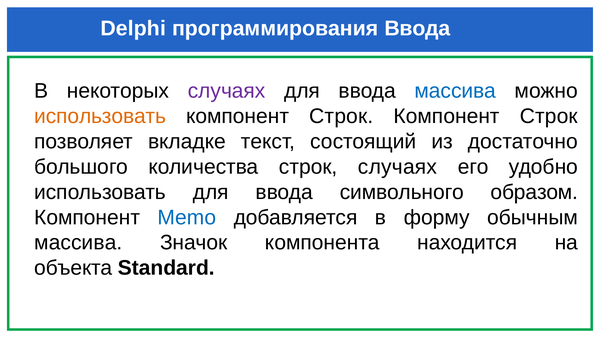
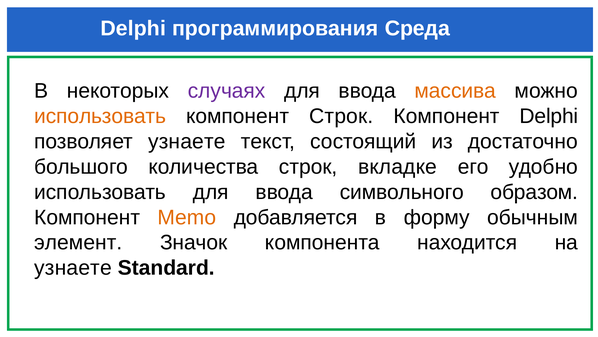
программирования Ввода: Ввода -> Среда
массива at (455, 91) colour: blue -> orange
Строк at (549, 116): Строк -> Delphi
позволяет вкладке: вкладке -> узнаете
строк случаях: случаях -> вкладке
Memo colour: blue -> orange
массива at (78, 242): массива -> элемент
объекта at (73, 268): объекта -> узнаете
